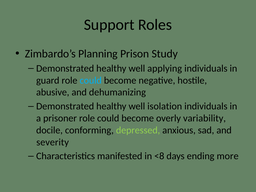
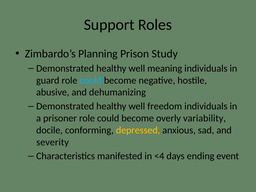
applying: applying -> meaning
isolation: isolation -> freedom
depressed colour: light green -> yellow
<8: <8 -> <4
more: more -> event
